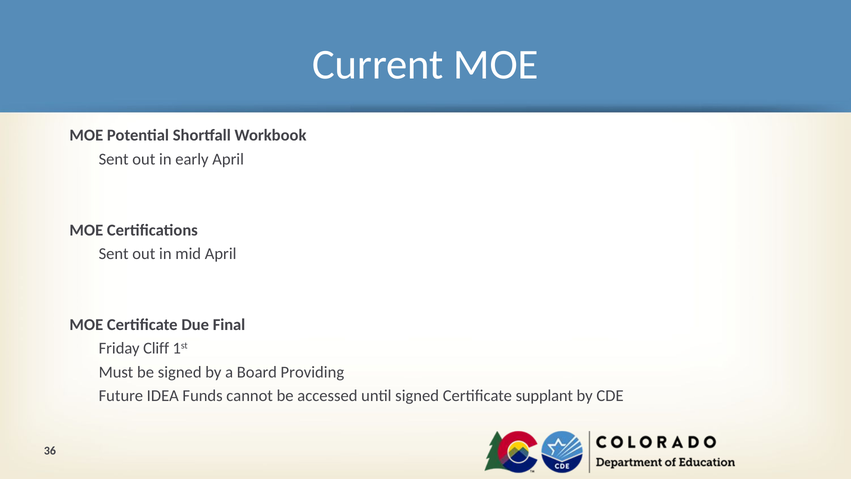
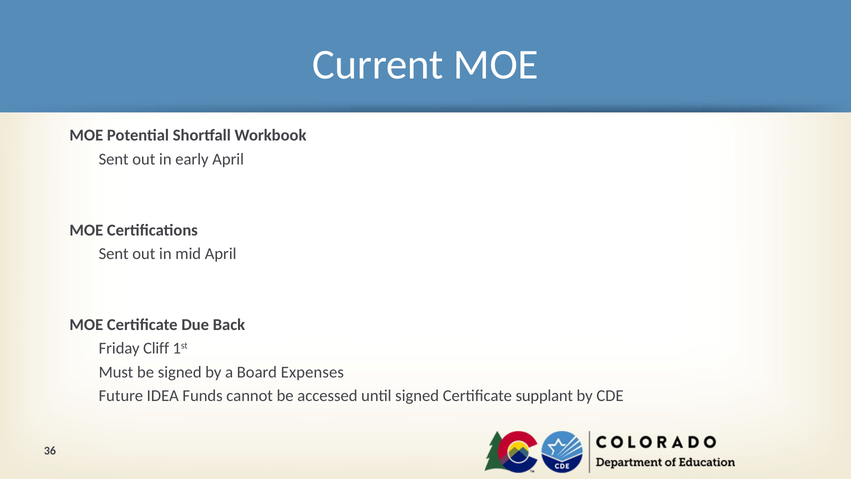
Final: Final -> Back
Providing: Providing -> Expenses
